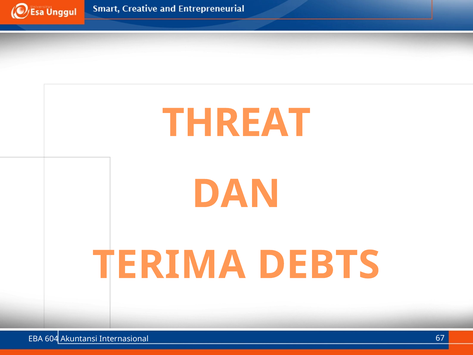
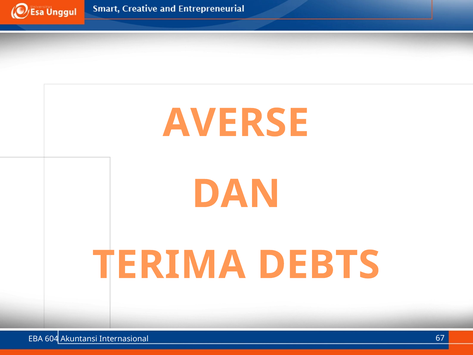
THREAT: THREAT -> AVERSE
